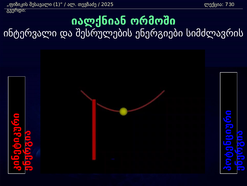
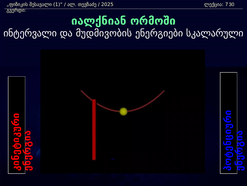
შესრულების: შესრულების -> მუდმივობის
სიმძლავრის: სიმძლავრის -> სკალარული
